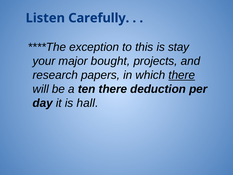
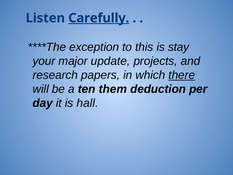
Carefully underline: none -> present
bought: bought -> update
ten there: there -> them
